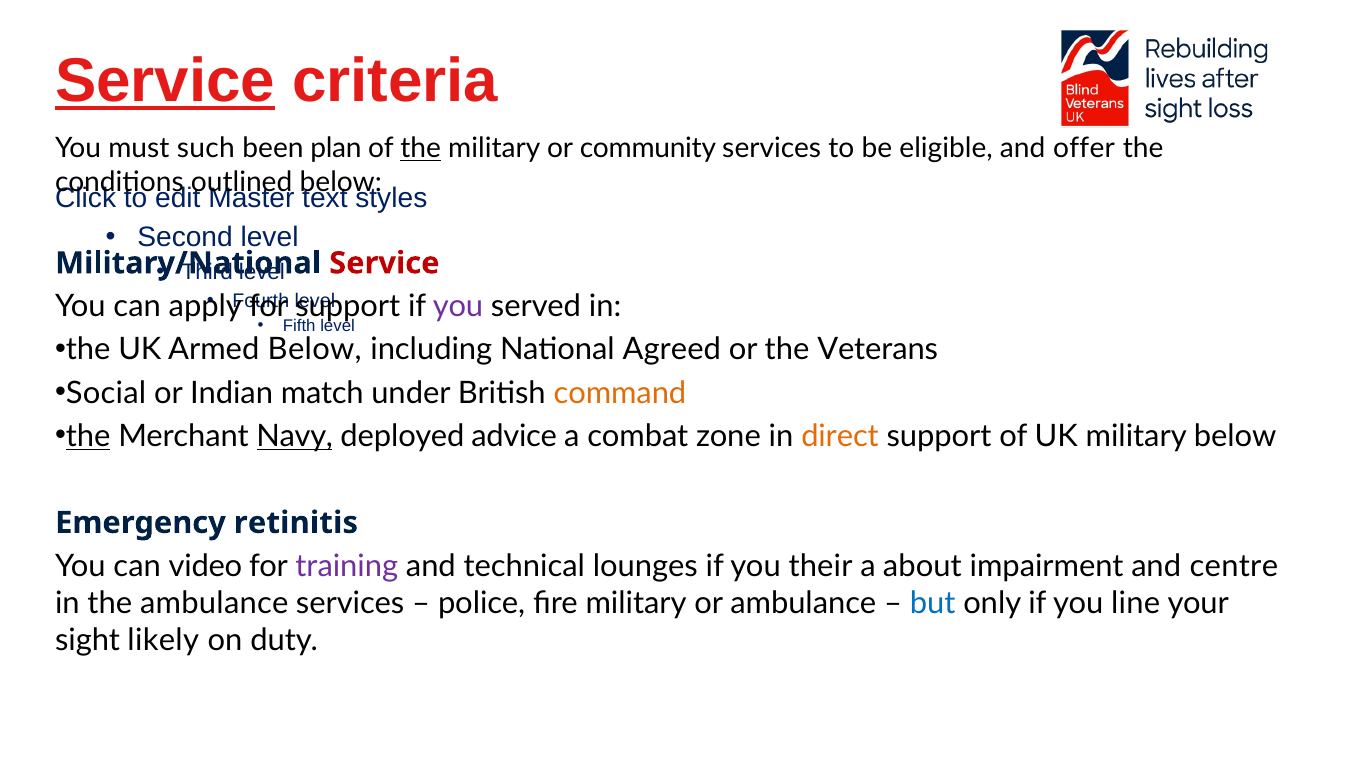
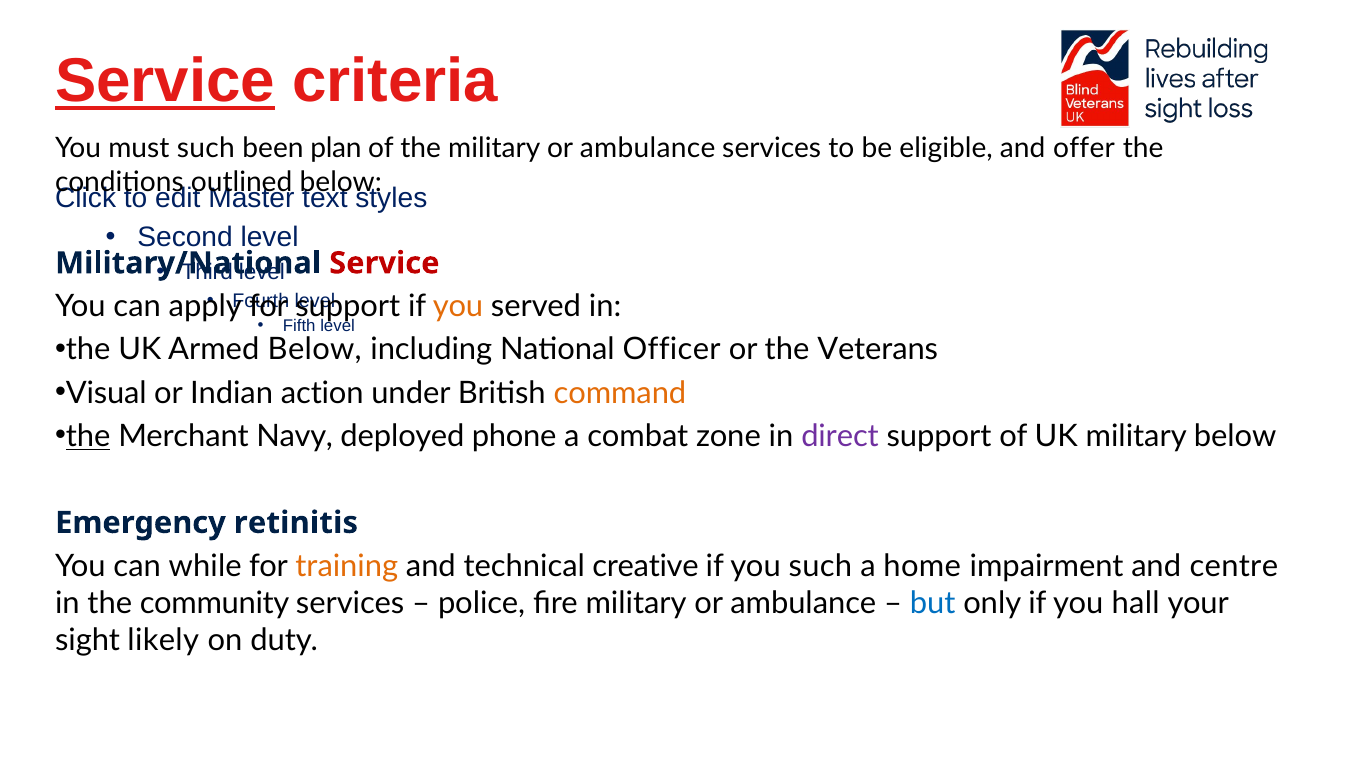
the at (421, 148) underline: present -> none
community at (648, 148): community -> ambulance
you at (458, 307) colour: purple -> orange
Agreed: Agreed -> Officer
Social: Social -> Visual
match: match -> action
Navy underline: present -> none
advice: advice -> phone
direct colour: orange -> purple
video: video -> while
training colour: purple -> orange
lounges: lounges -> creative
you their: their -> such
about: about -> home
the ambulance: ambulance -> community
line: line -> hall
